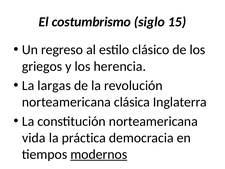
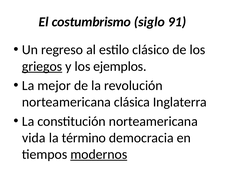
15: 15 -> 91
griegos underline: none -> present
herencia: herencia -> ejemplos
largas: largas -> mejor
práctica: práctica -> término
